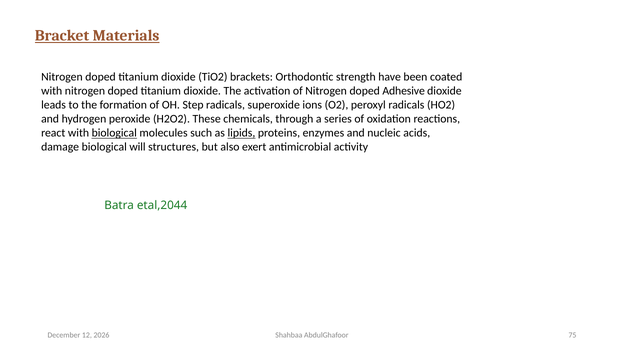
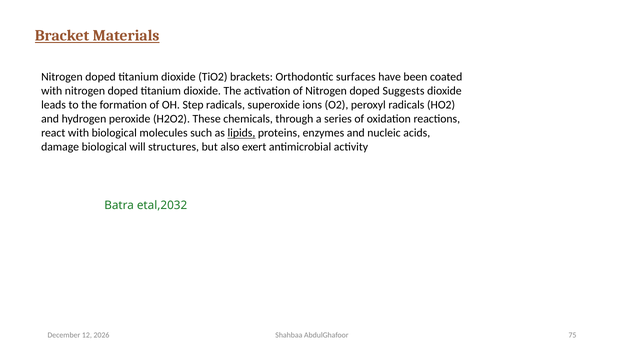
strength: strength -> surfaces
Adhesive: Adhesive -> Suggests
biological at (114, 133) underline: present -> none
etal,2044: etal,2044 -> etal,2032
